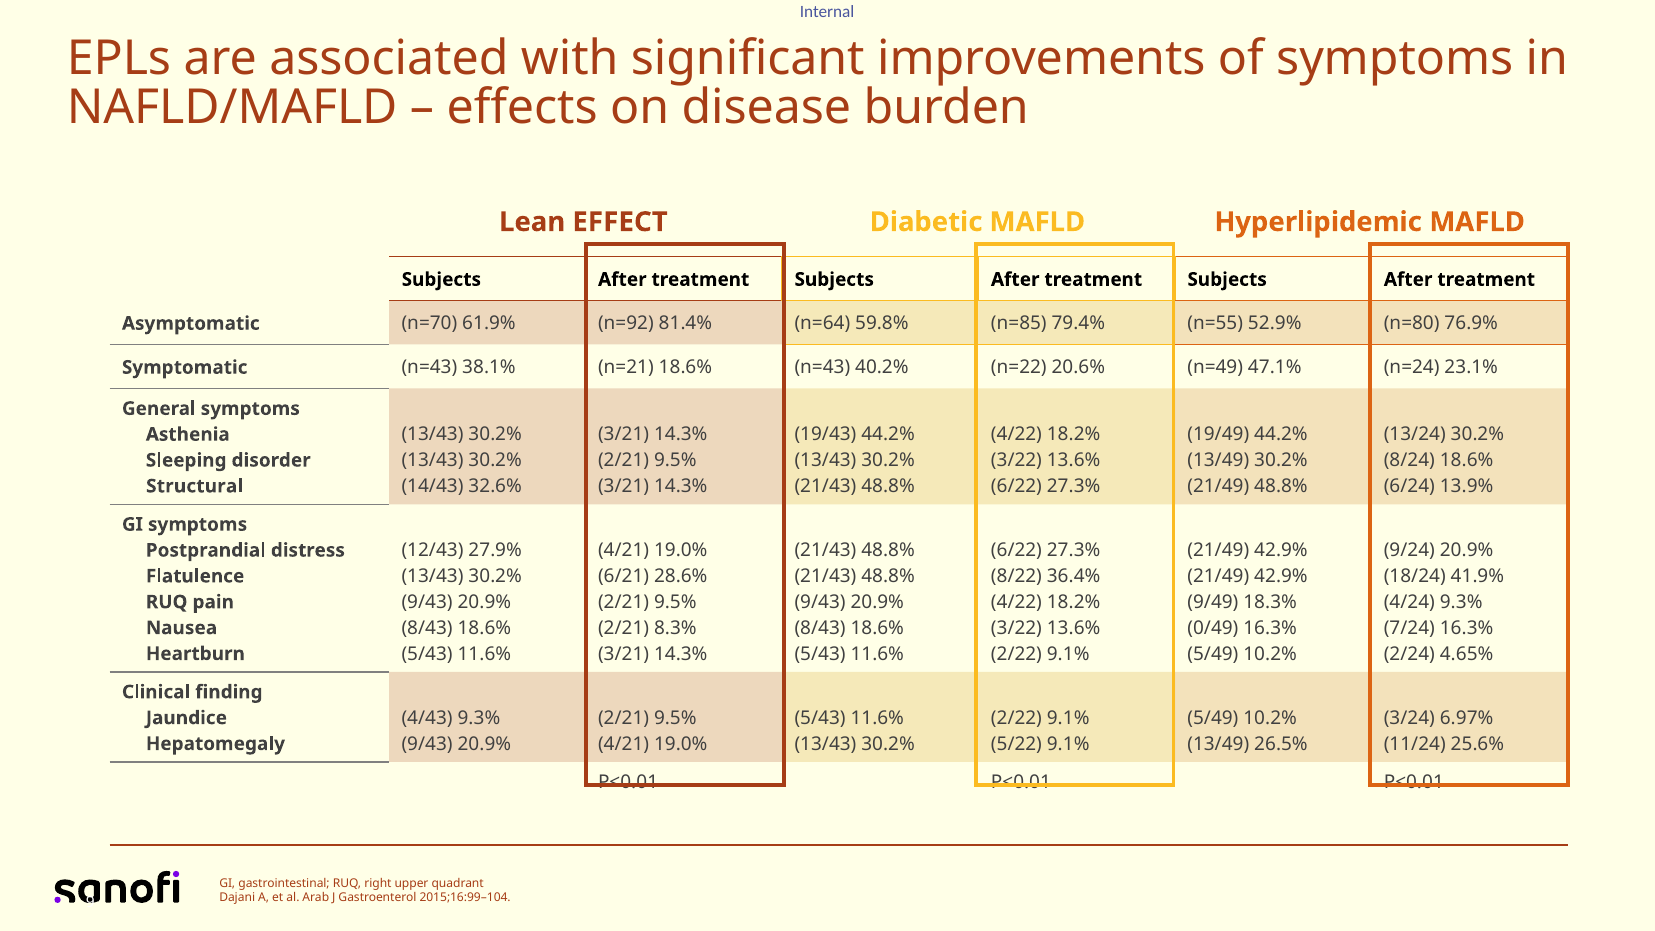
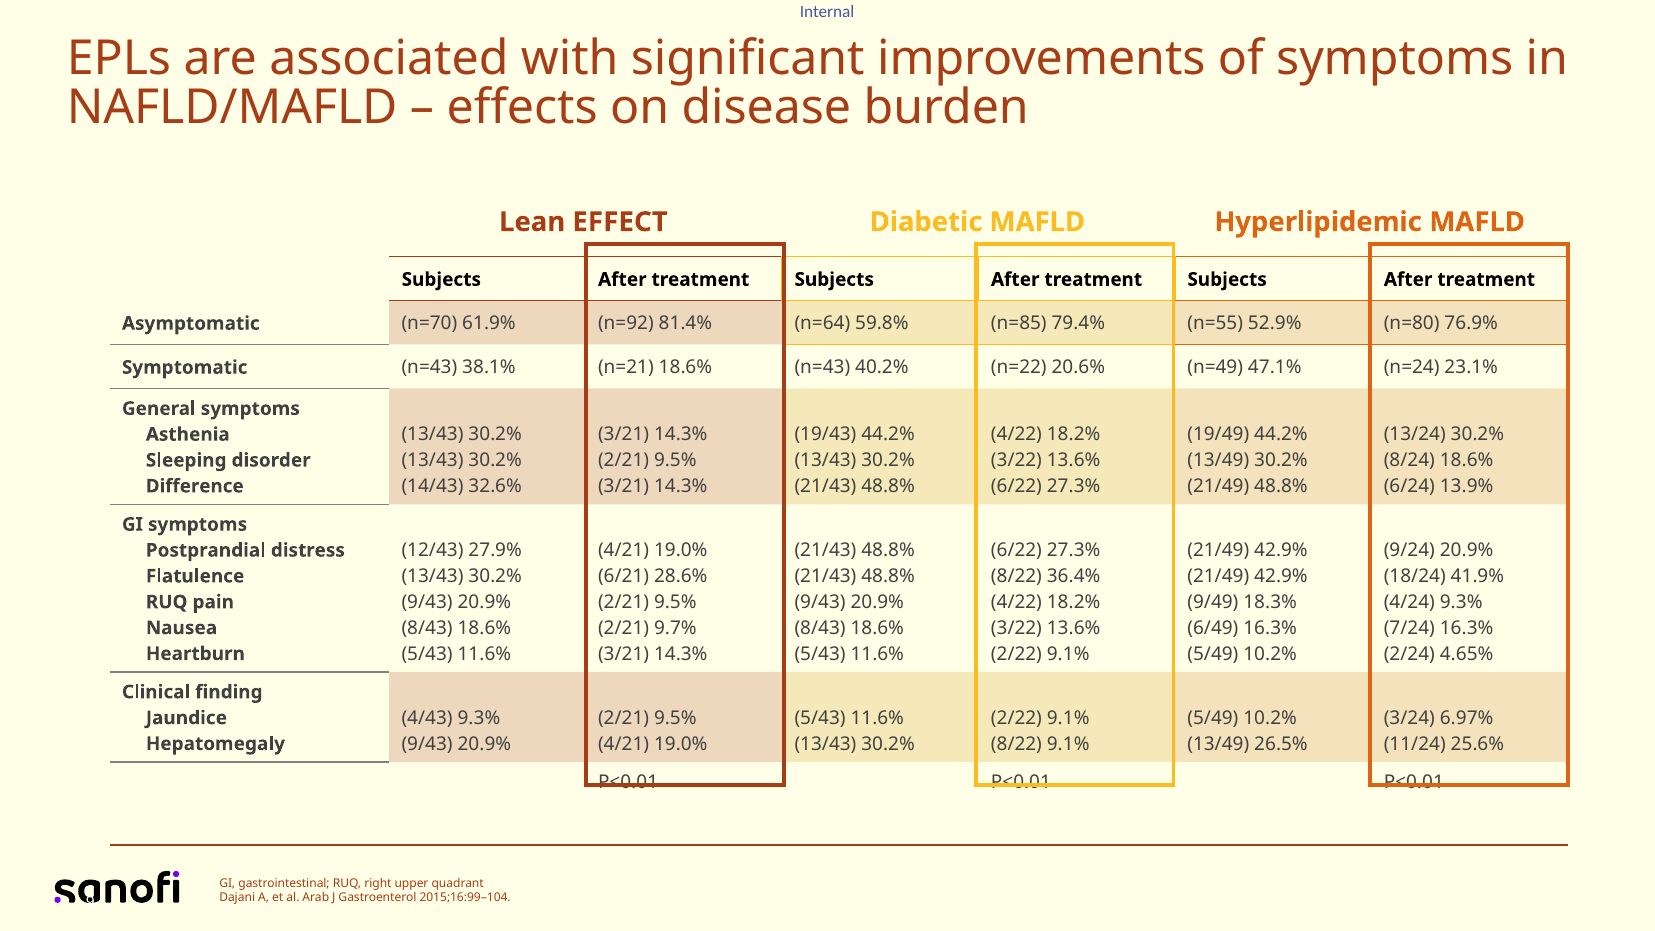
Structural: Structural -> Difference
8.3%: 8.3% -> 9.7%
0/49: 0/49 -> 6/49
5/22 at (1016, 744): 5/22 -> 8/22
